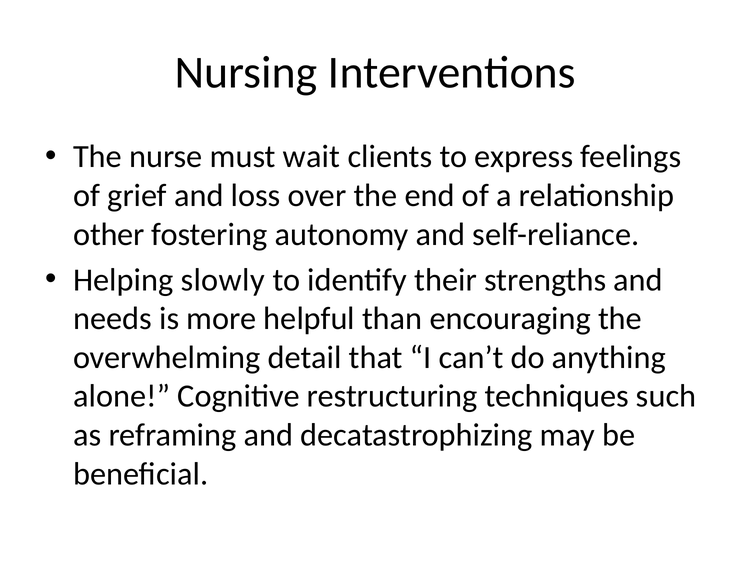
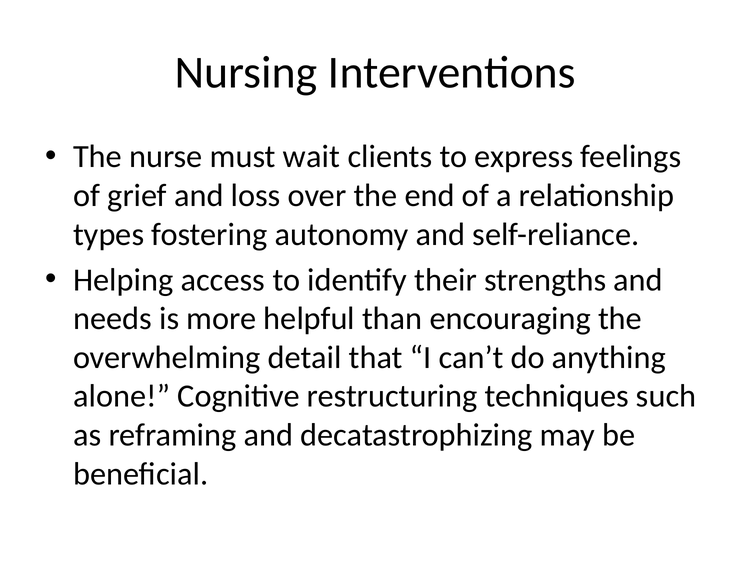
other: other -> types
slowly: slowly -> access
